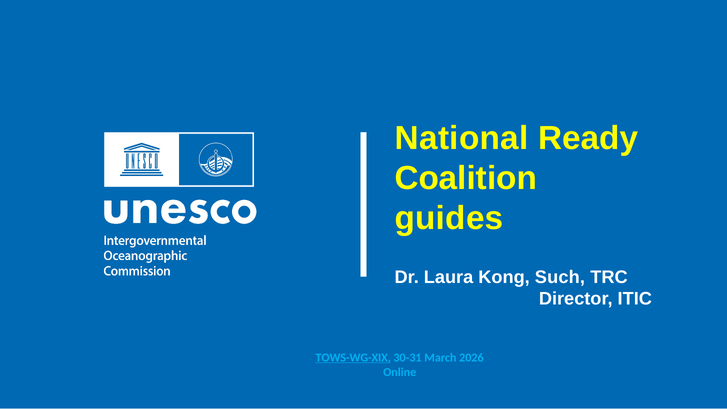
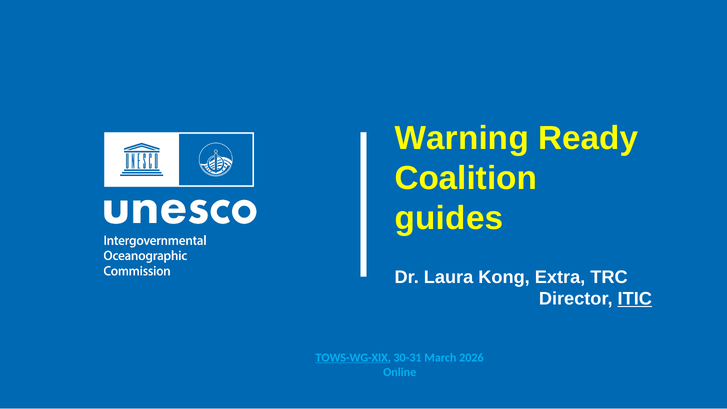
National: National -> Warning
Such: Such -> Extra
ITIC underline: none -> present
